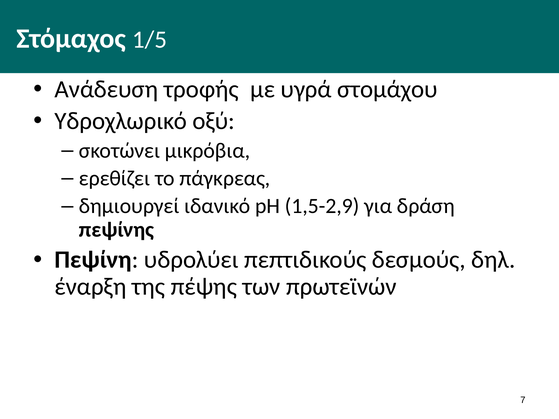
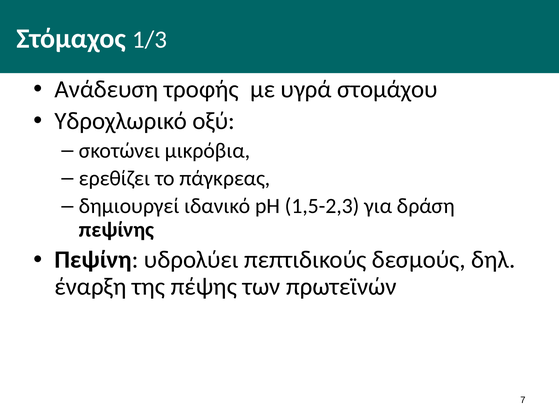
1/5: 1/5 -> 1/3
1,5-2,9: 1,5-2,9 -> 1,5-2,3
